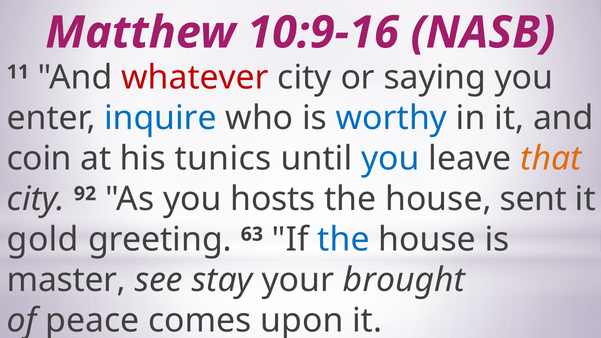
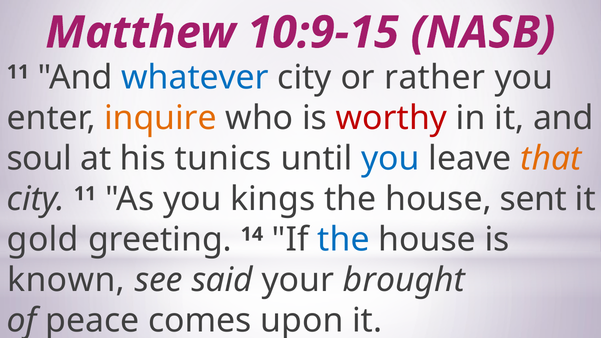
10:9-16: 10:9-16 -> 10:9-15
whatever colour: red -> blue
saying: saying -> rather
inquire colour: blue -> orange
worthy colour: blue -> red
coin: coin -> soul
city 92: 92 -> 11
hosts: hosts -> kings
63: 63 -> 14
master: master -> known
stay: stay -> said
